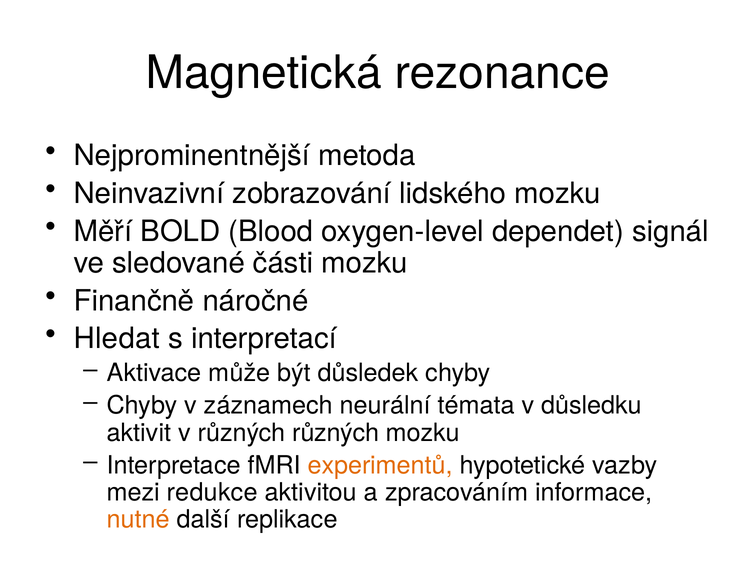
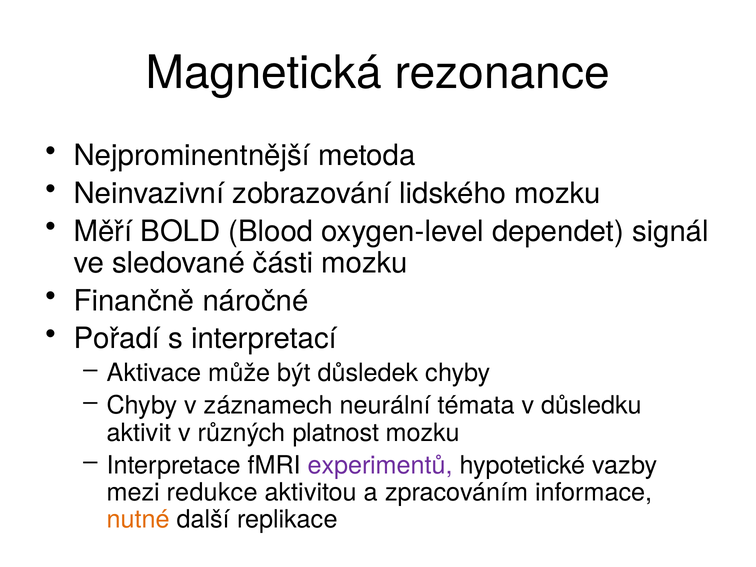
Hledat: Hledat -> Pořadí
různých různých: různých -> platnost
experimentů colour: orange -> purple
